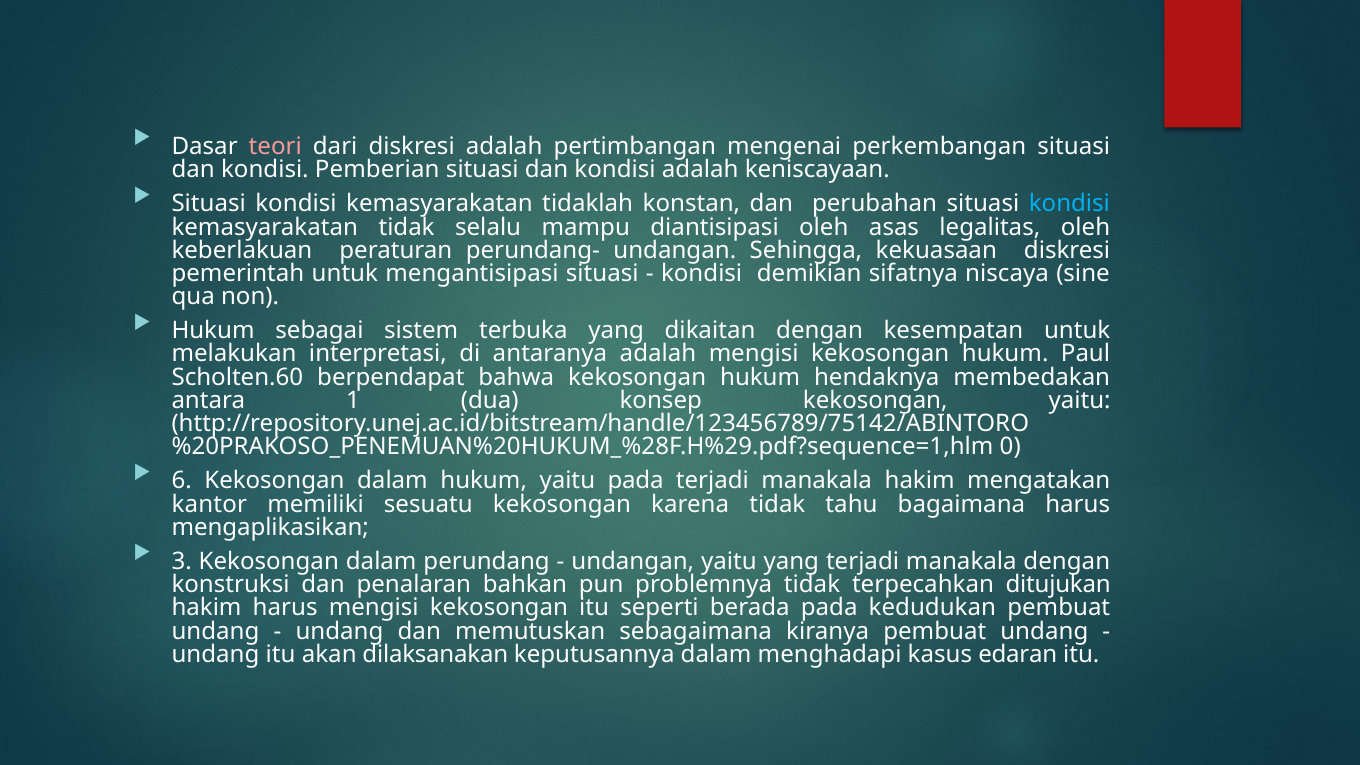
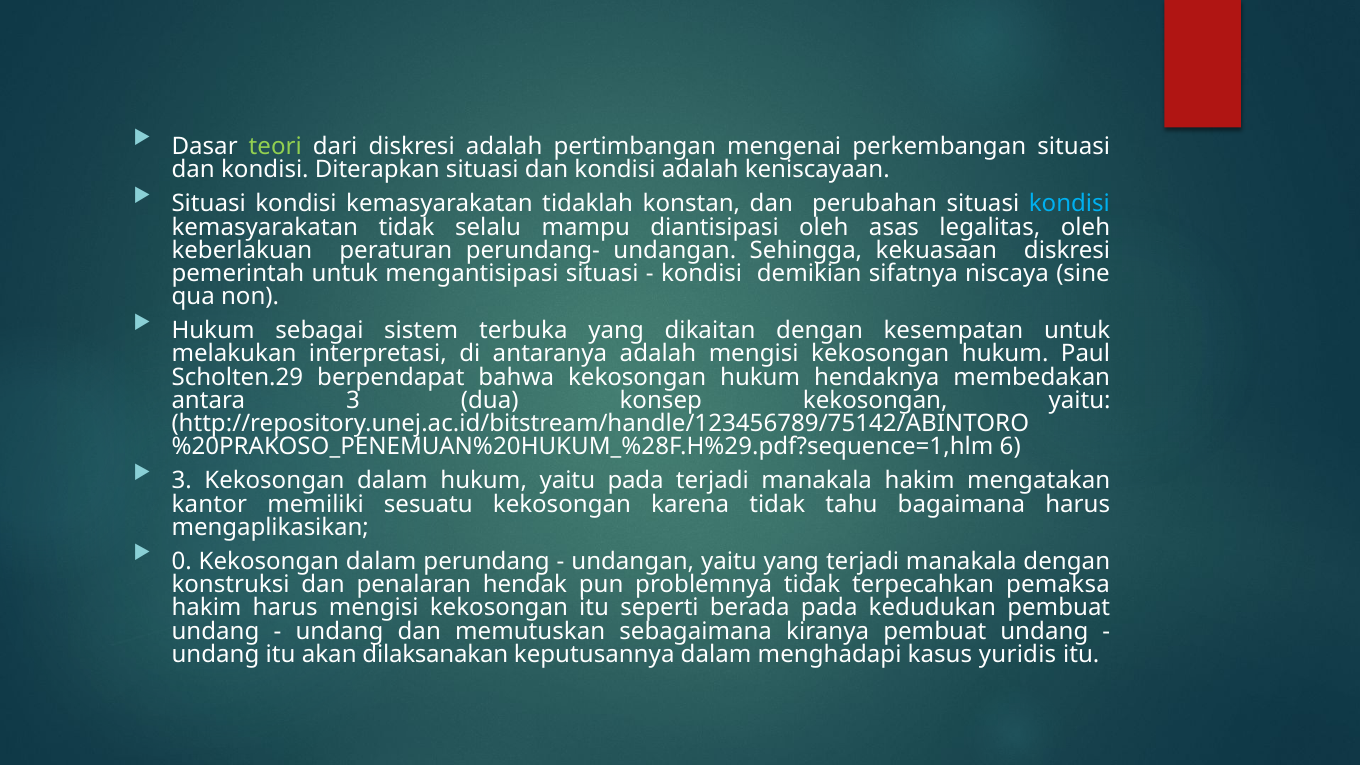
teori colour: pink -> light green
Pemberian: Pemberian -> Diterapkan
Scholten.60: Scholten.60 -> Scholten.29
antara 1: 1 -> 3
0: 0 -> 6
6 at (182, 481): 6 -> 3
3: 3 -> 0
bahkan: bahkan -> hendak
ditujukan: ditujukan -> pemaksa
edaran: edaran -> yuridis
